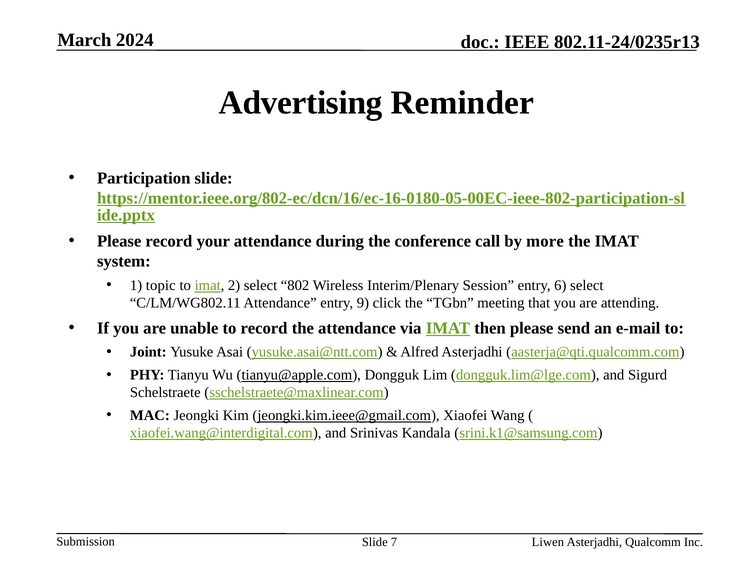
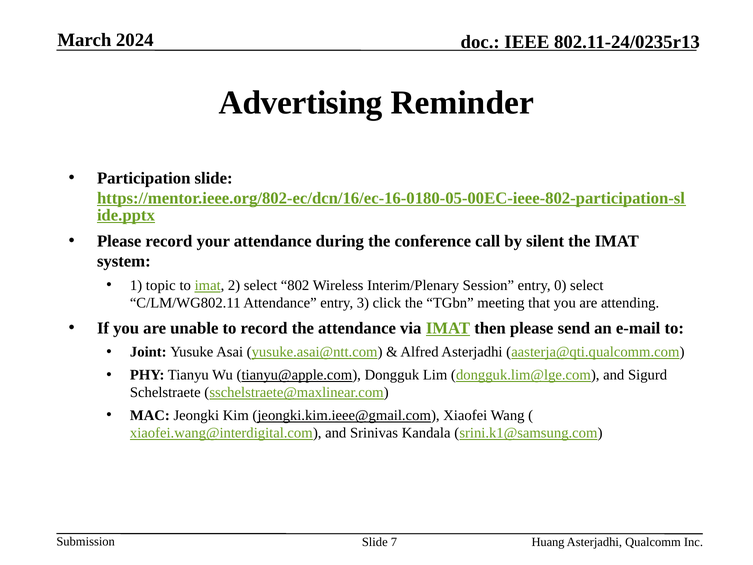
more: more -> silent
6: 6 -> 0
9: 9 -> 3
Liwen: Liwen -> Huang
